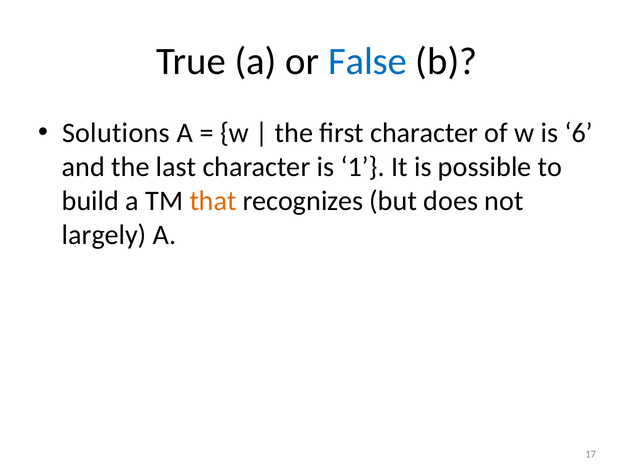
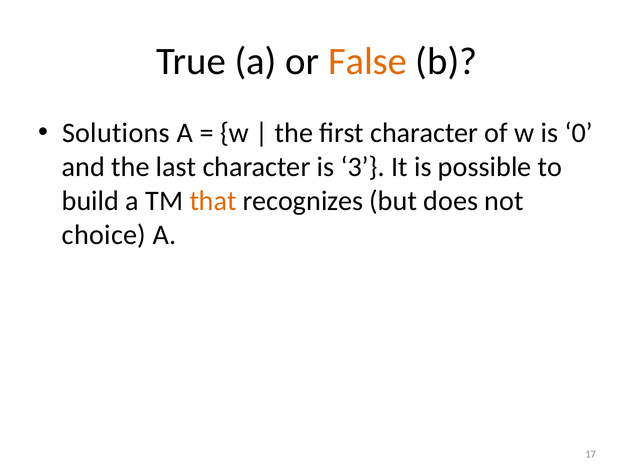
False colour: blue -> orange
6: 6 -> 0
1: 1 -> 3
largely: largely -> choice
